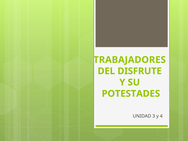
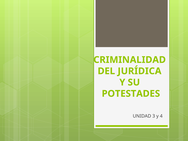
TRABAJADORES: TRABAJADORES -> CRIMINALIDAD
DISFRUTE: DISFRUTE -> JURÍDICA
